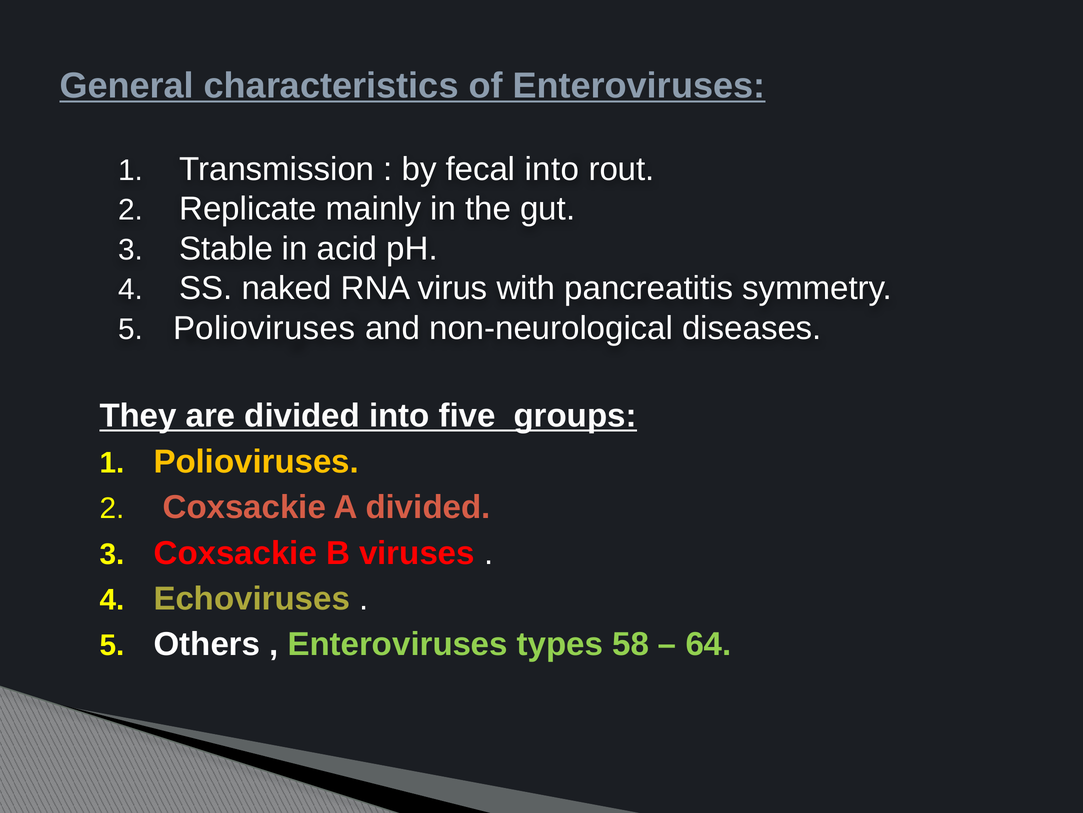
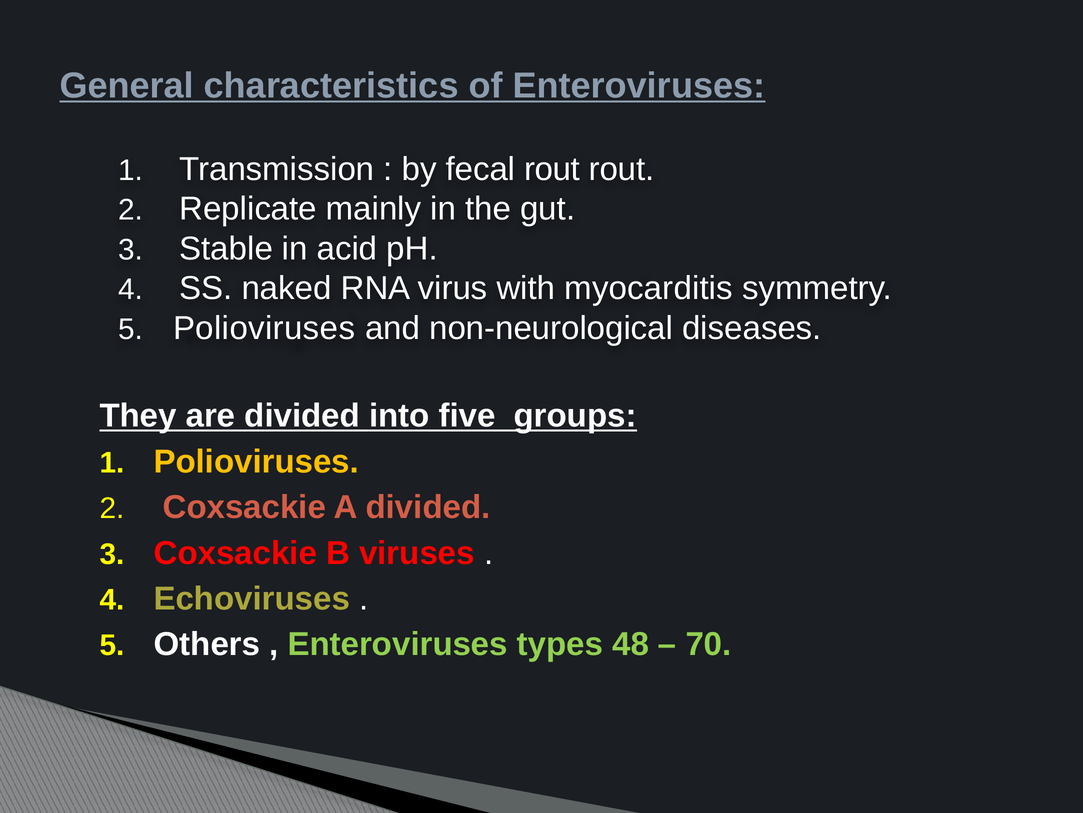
fecal into: into -> rout
pancreatitis: pancreatitis -> myocarditis
58: 58 -> 48
64: 64 -> 70
